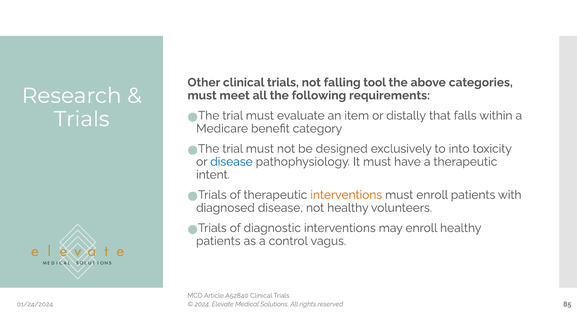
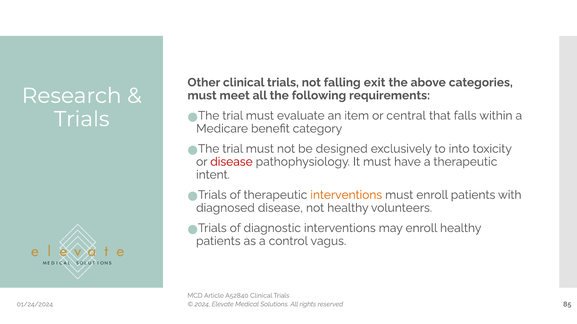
tool: tool -> exit
distally: distally -> central
disease at (231, 162) colour: blue -> red
